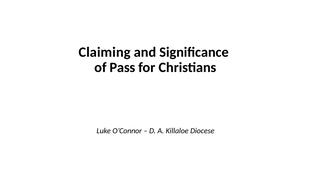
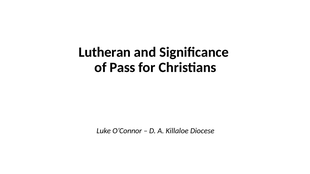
Claiming: Claiming -> Lutheran
